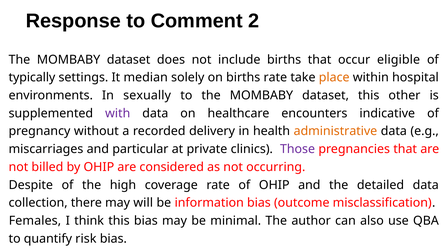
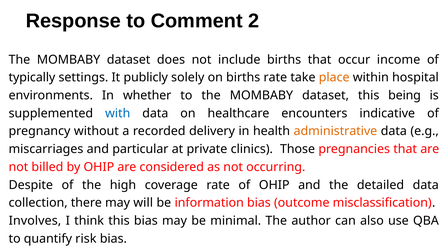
eligible: eligible -> income
median: median -> publicly
sexually: sexually -> whether
other: other -> being
with colour: purple -> blue
Those colour: purple -> black
Females: Females -> Involves
